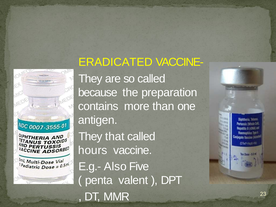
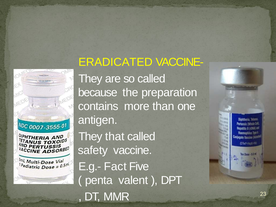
hours: hours -> safety
Also: Also -> Fact
